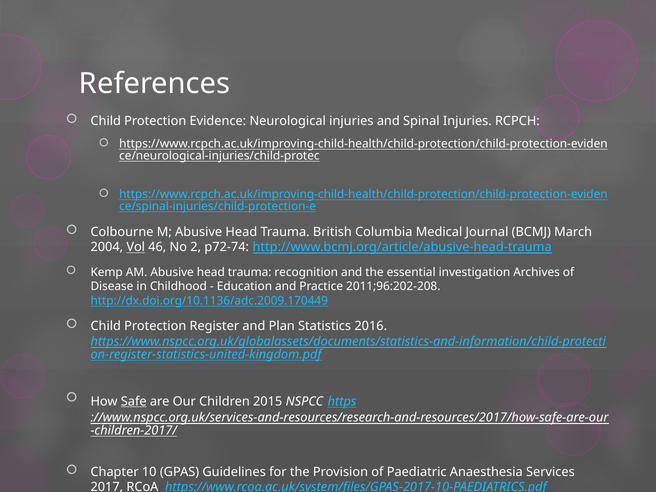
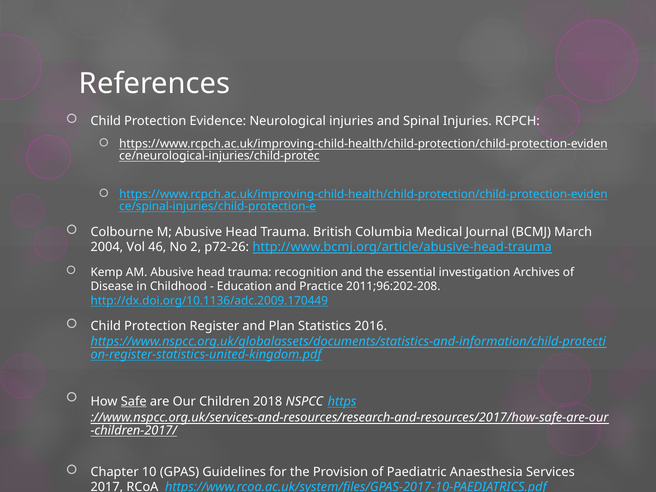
Vol underline: present -> none
p72-74: p72-74 -> p72-26
2015: 2015 -> 2018
